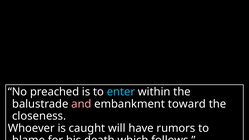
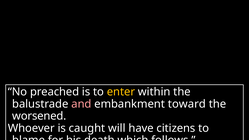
enter colour: light blue -> yellow
closeness: closeness -> worsened
rumors: rumors -> citizens
